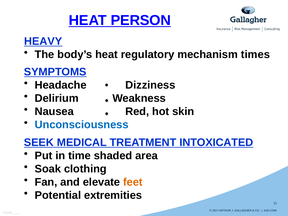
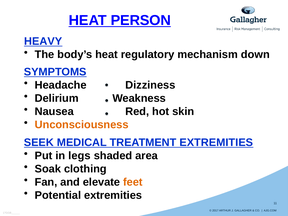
times: times -> down
Unconsciousness colour: blue -> orange
TREATMENT INTOXICATED: INTOXICATED -> EXTREMITIES
time: time -> legs
